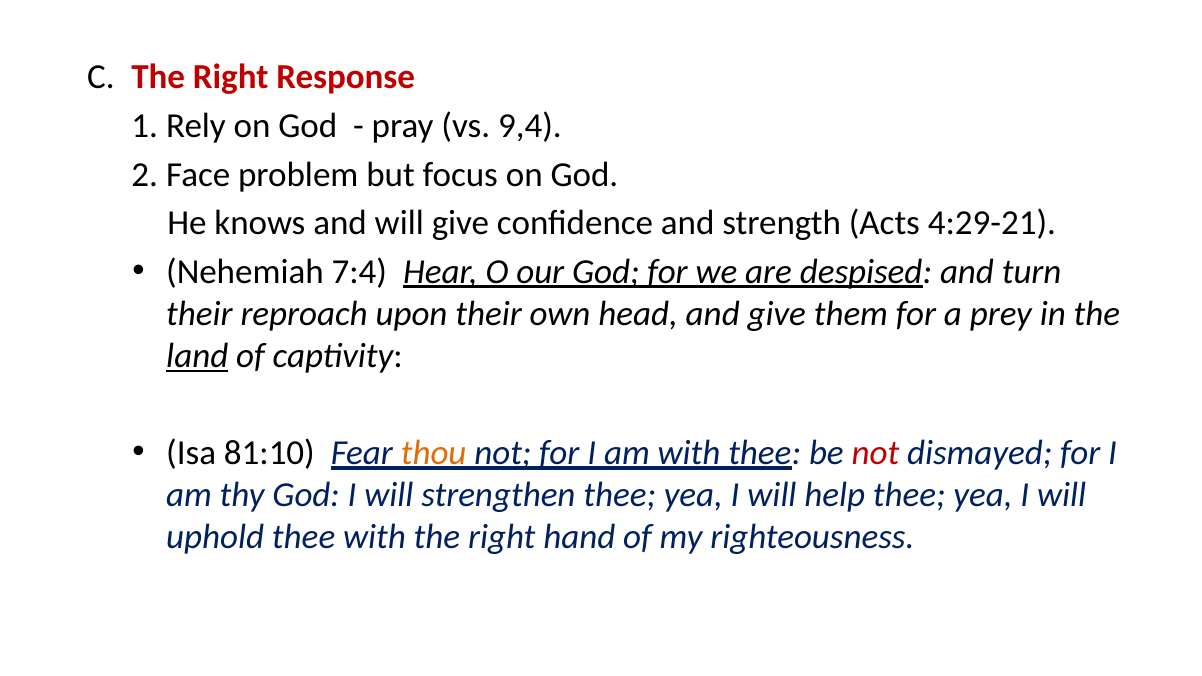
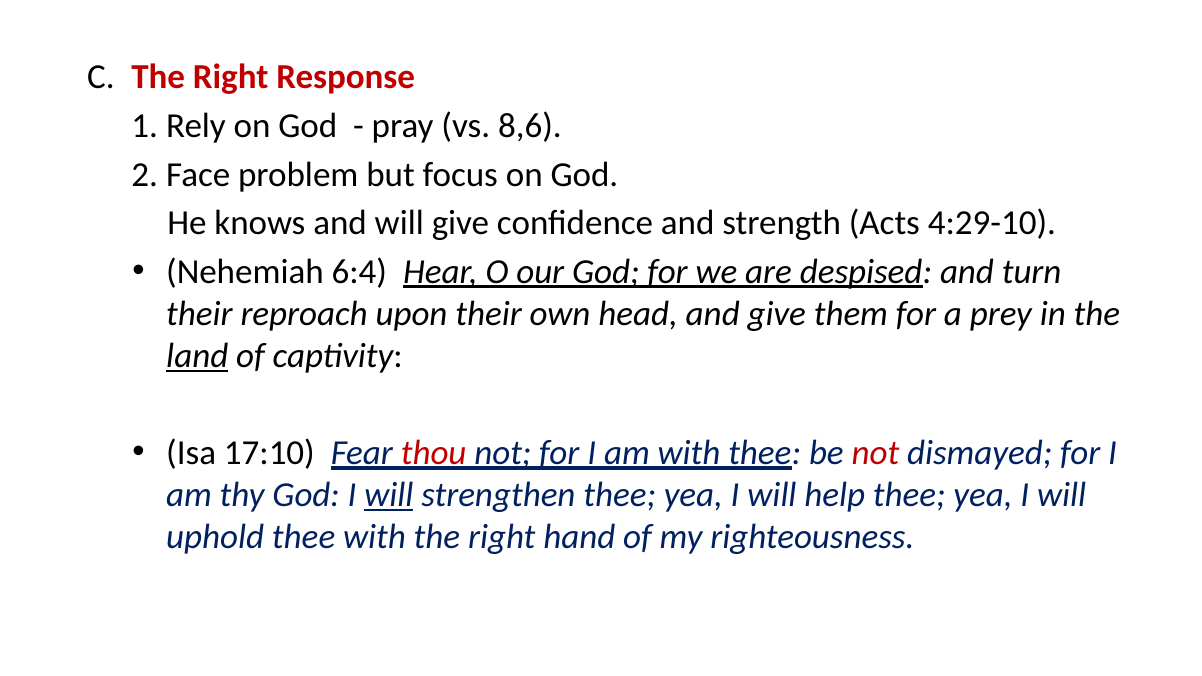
9,4: 9,4 -> 8,6
4:29-21: 4:29-21 -> 4:29-10
7:4: 7:4 -> 6:4
81:10: 81:10 -> 17:10
thou colour: orange -> red
will at (389, 495) underline: none -> present
